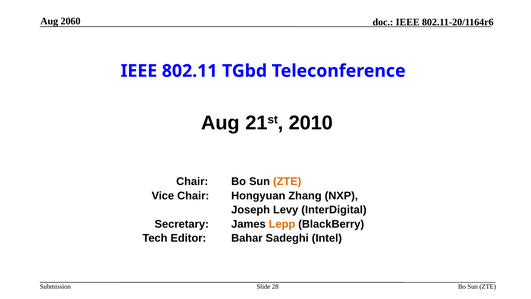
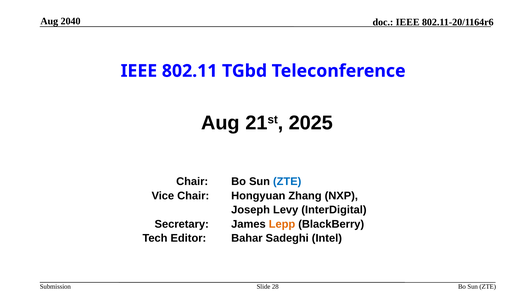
2060: 2060 -> 2040
2010: 2010 -> 2025
ZTE at (287, 181) colour: orange -> blue
